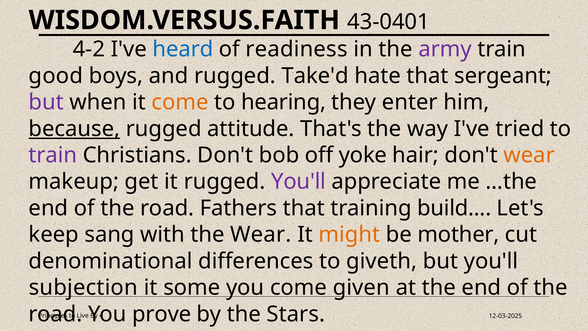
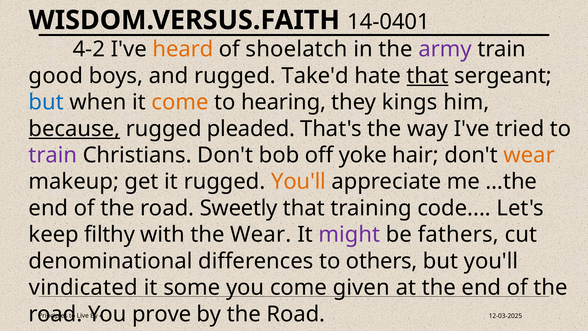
43-0401: 43-0401 -> 14-0401
heard colour: blue -> orange
readiness: readiness -> shoelatch
that at (427, 76) underline: none -> present
but at (46, 102) colour: purple -> blue
enter: enter -> kings
attitude: attitude -> pleaded
You'll at (299, 182) colour: purple -> orange
Fathers: Fathers -> Sweetly
build: build -> code
sang: sang -> filthy
might colour: orange -> purple
mother: mother -> fathers
giveth: giveth -> others
subjection: subjection -> vindicated
by the Stars: Stars -> Road
